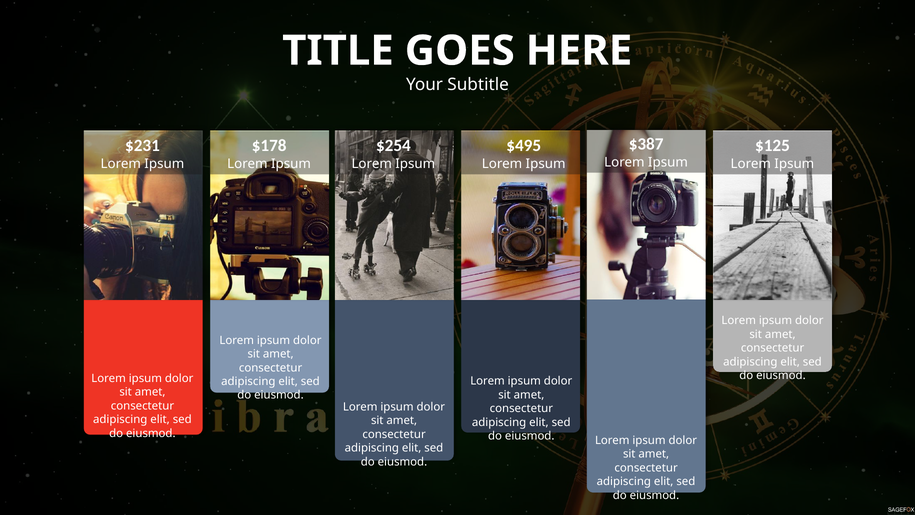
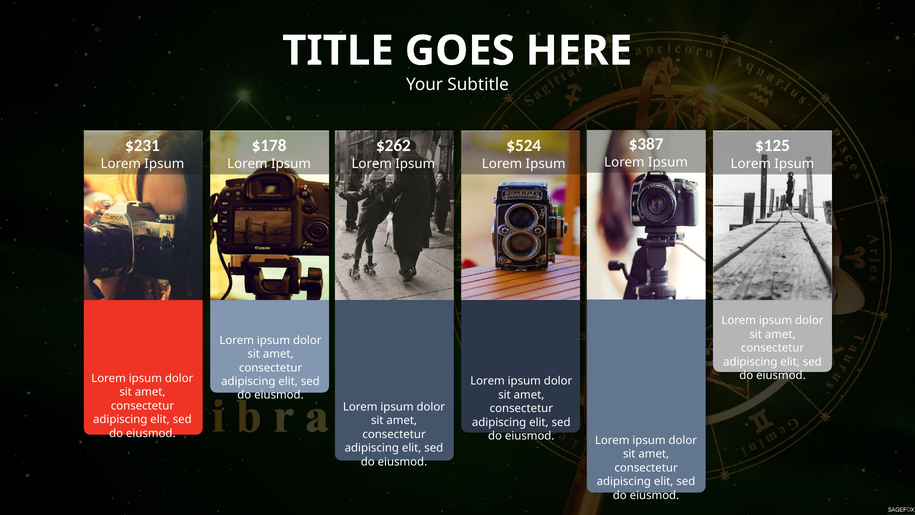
$254: $254 -> $262
$495: $495 -> $524
